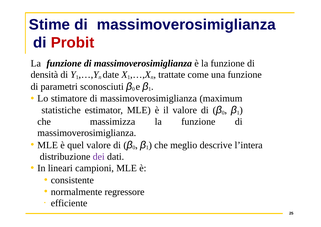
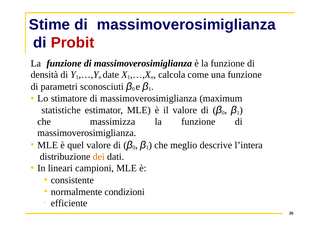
trattate: trattate -> calcola
dei colour: purple -> orange
regressore: regressore -> condizioni
